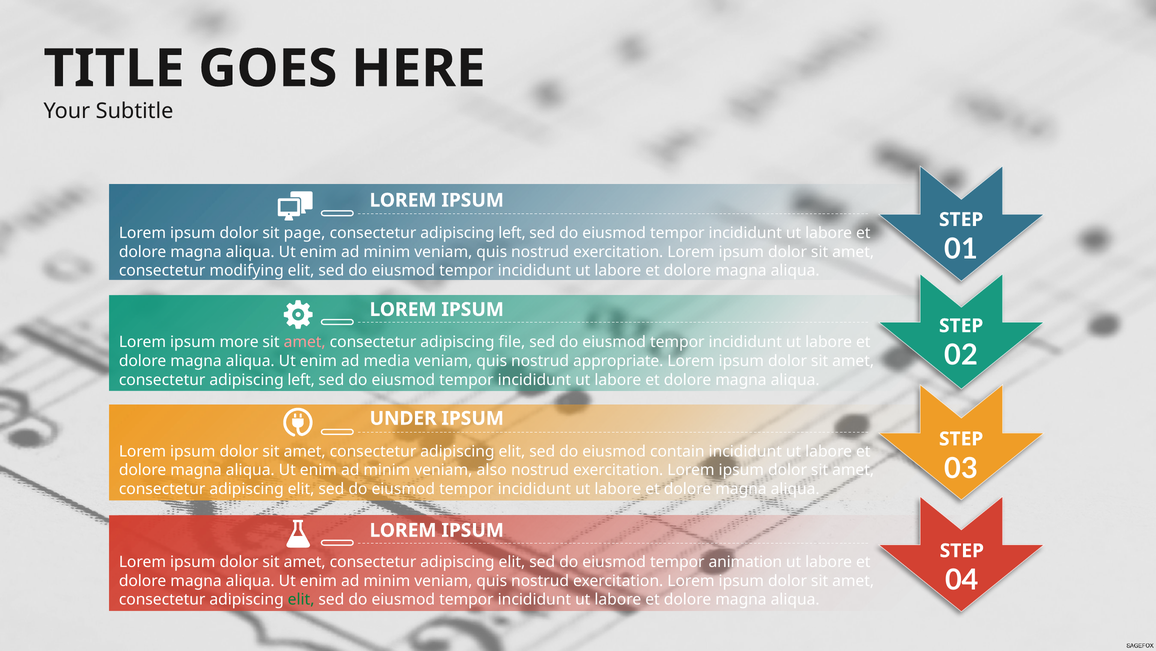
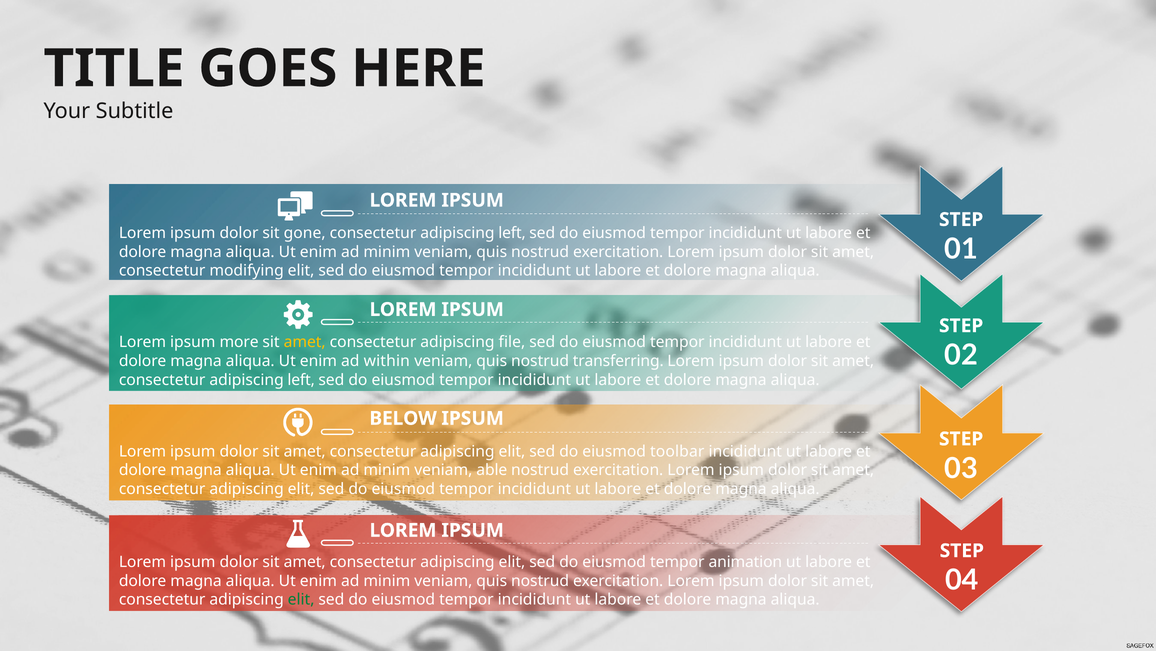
page: page -> gone
amet at (305, 342) colour: pink -> yellow
media: media -> within
appropriate: appropriate -> transferring
UNDER: UNDER -> BELOW
contain: contain -> toolbar
also: also -> able
